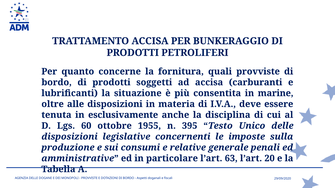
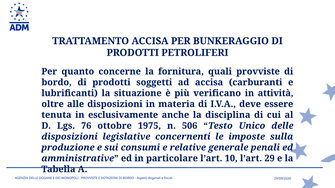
consentita: consentita -> verificano
marine: marine -> attività
60: 60 -> 76
1955: 1955 -> 1975
395: 395 -> 506
63: 63 -> 10
20: 20 -> 29
